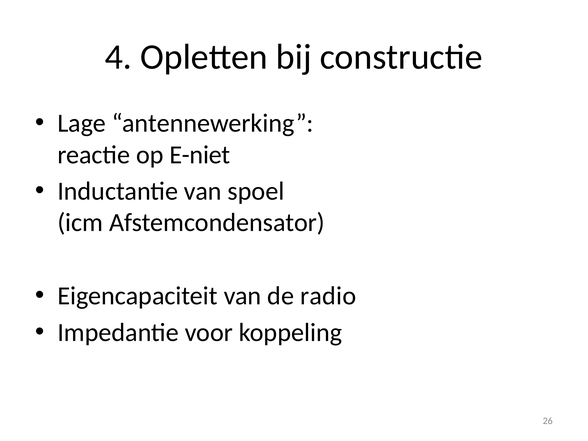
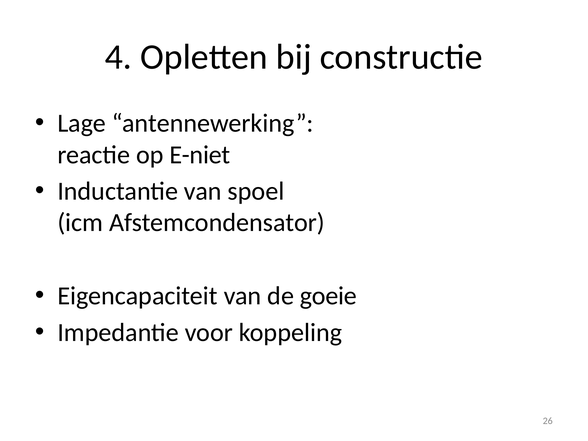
radio: radio -> goeie
